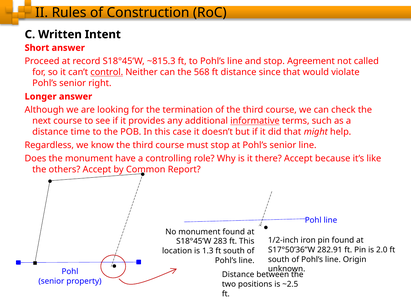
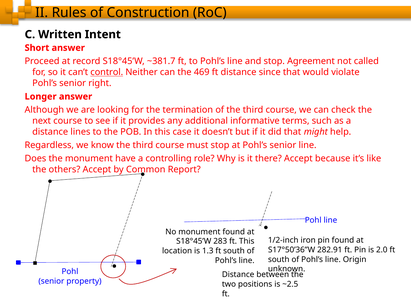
~815.3: ~815.3 -> ~381.7
568: 568 -> 469
informative underline: present -> none
time: time -> lines
